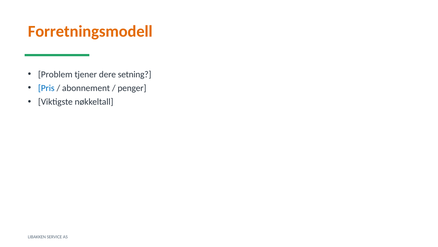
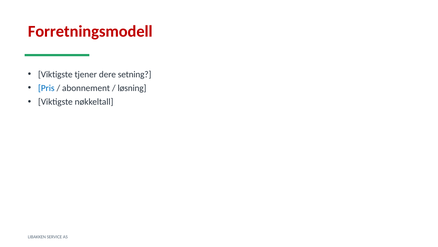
Forretningsmodell colour: orange -> red
Problem at (55, 74): Problem -> Viktigste
penger: penger -> løsning
